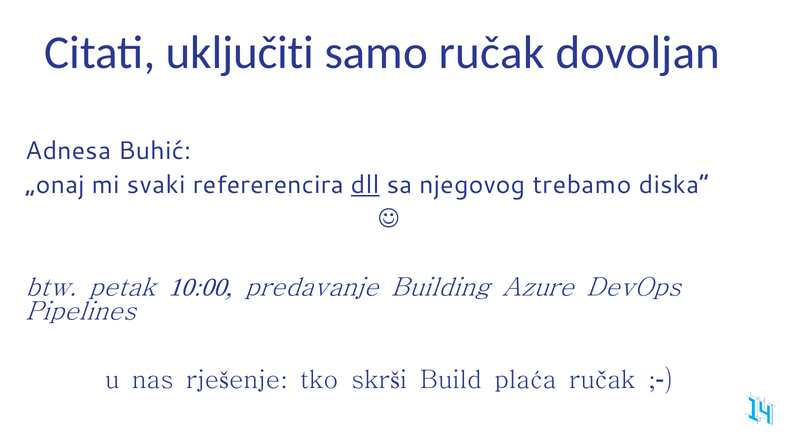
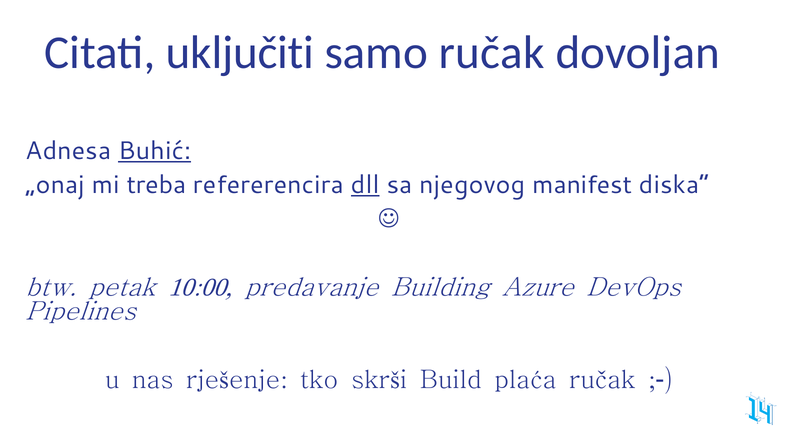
Buhić underline: none -> present
svaki: svaki -> treba
trebamo: trebamo -> manifest
